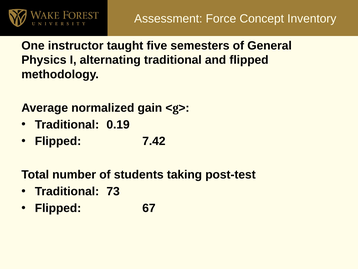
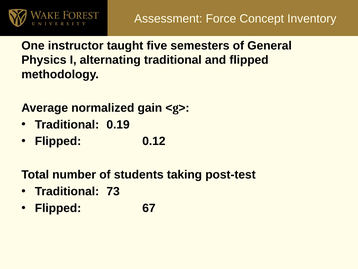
7.42: 7.42 -> 0.12
